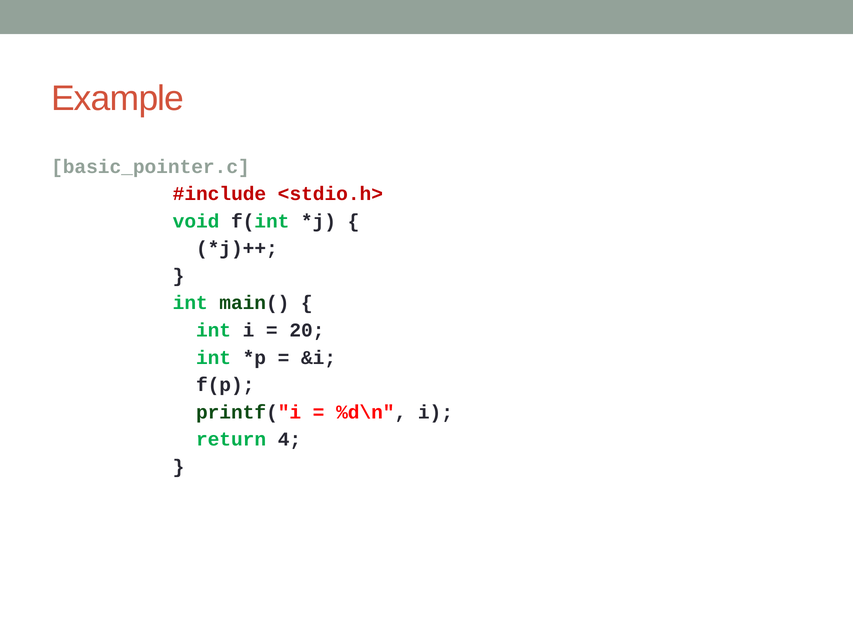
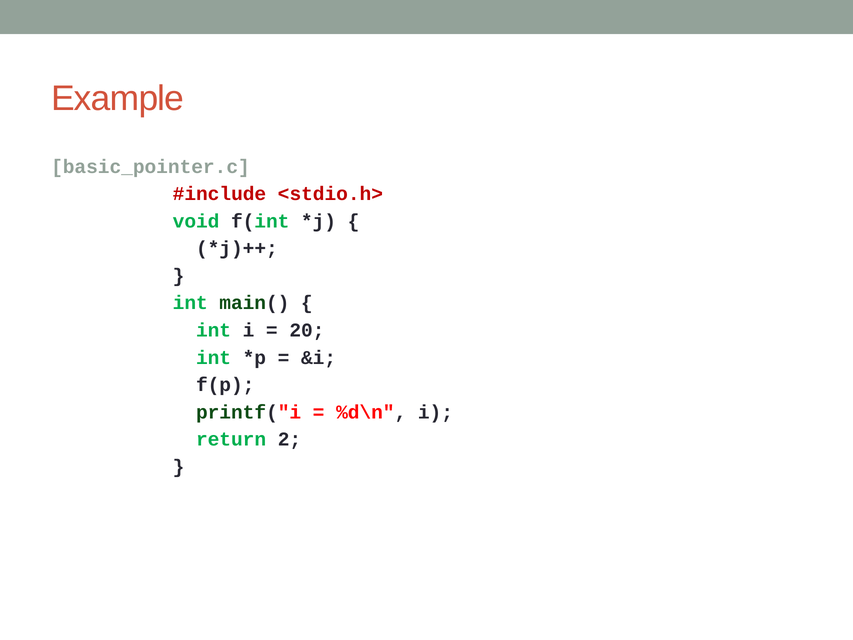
4: 4 -> 2
